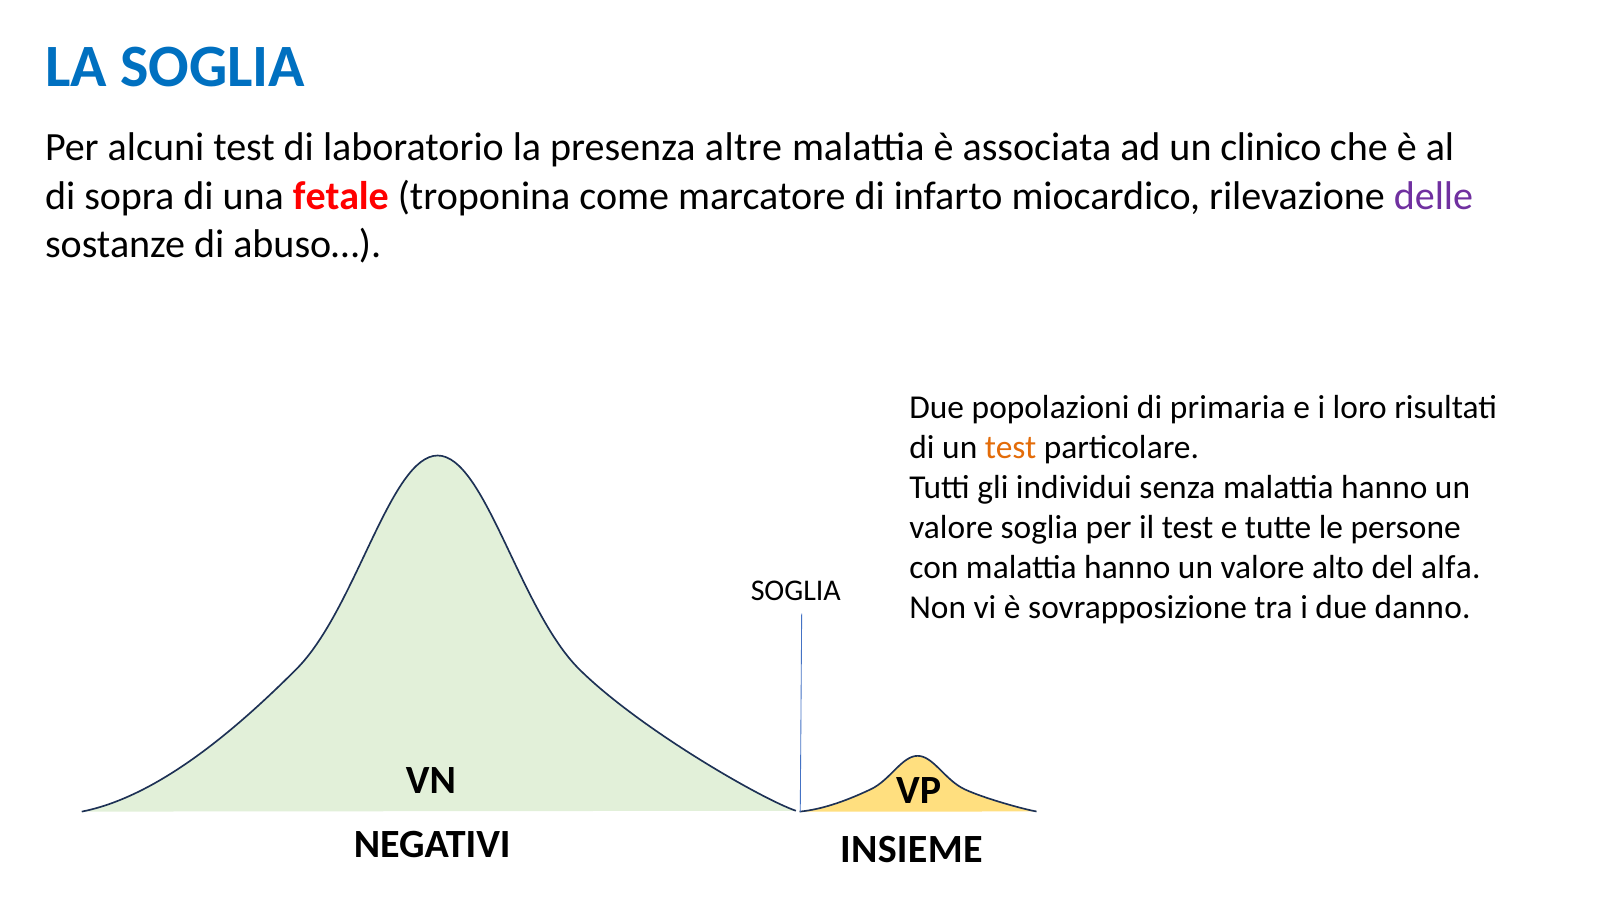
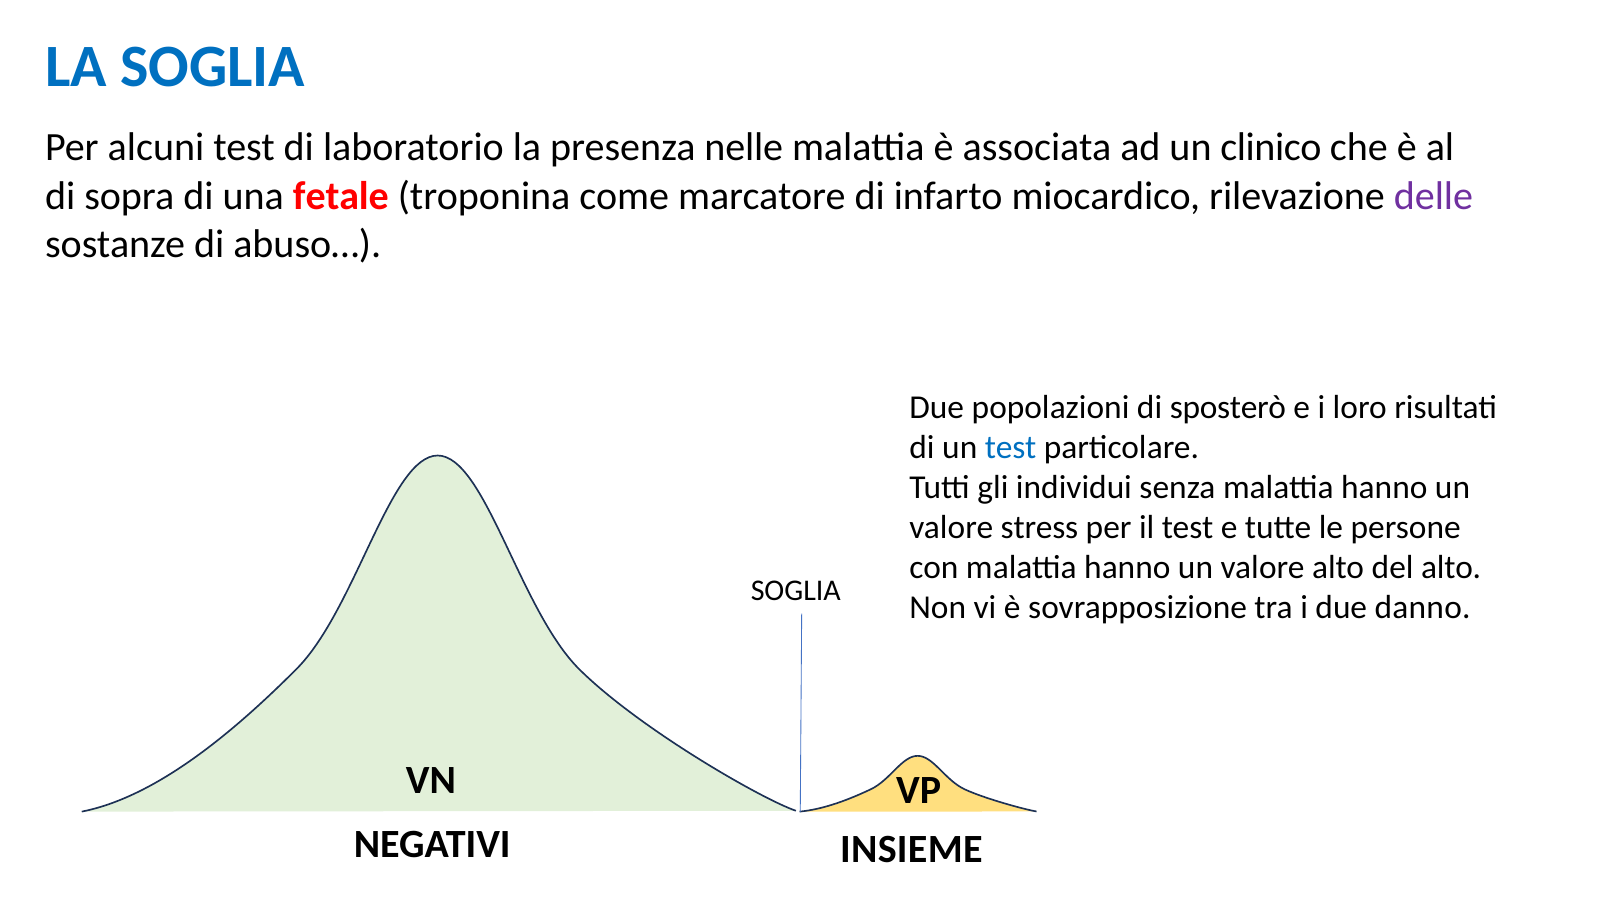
altre: altre -> nelle
primaria: primaria -> sposterò
test at (1011, 447) colour: orange -> blue
valore soglia: soglia -> stress
del alfa: alfa -> alto
